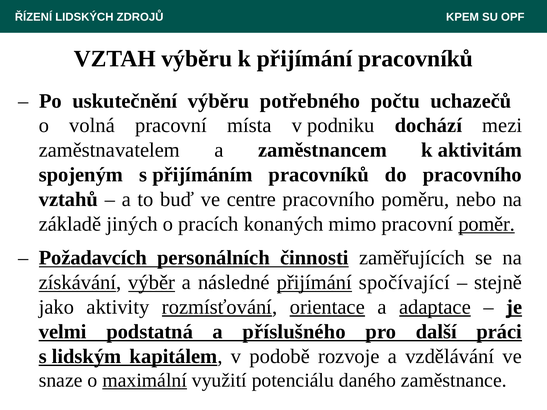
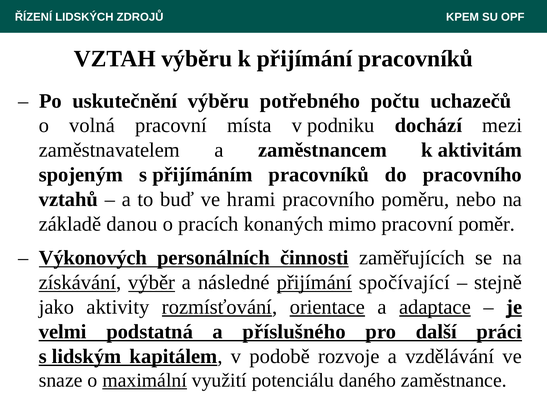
centre: centre -> hrami
jiných: jiných -> danou
poměr underline: present -> none
Požadavcích: Požadavcích -> Výkonových
